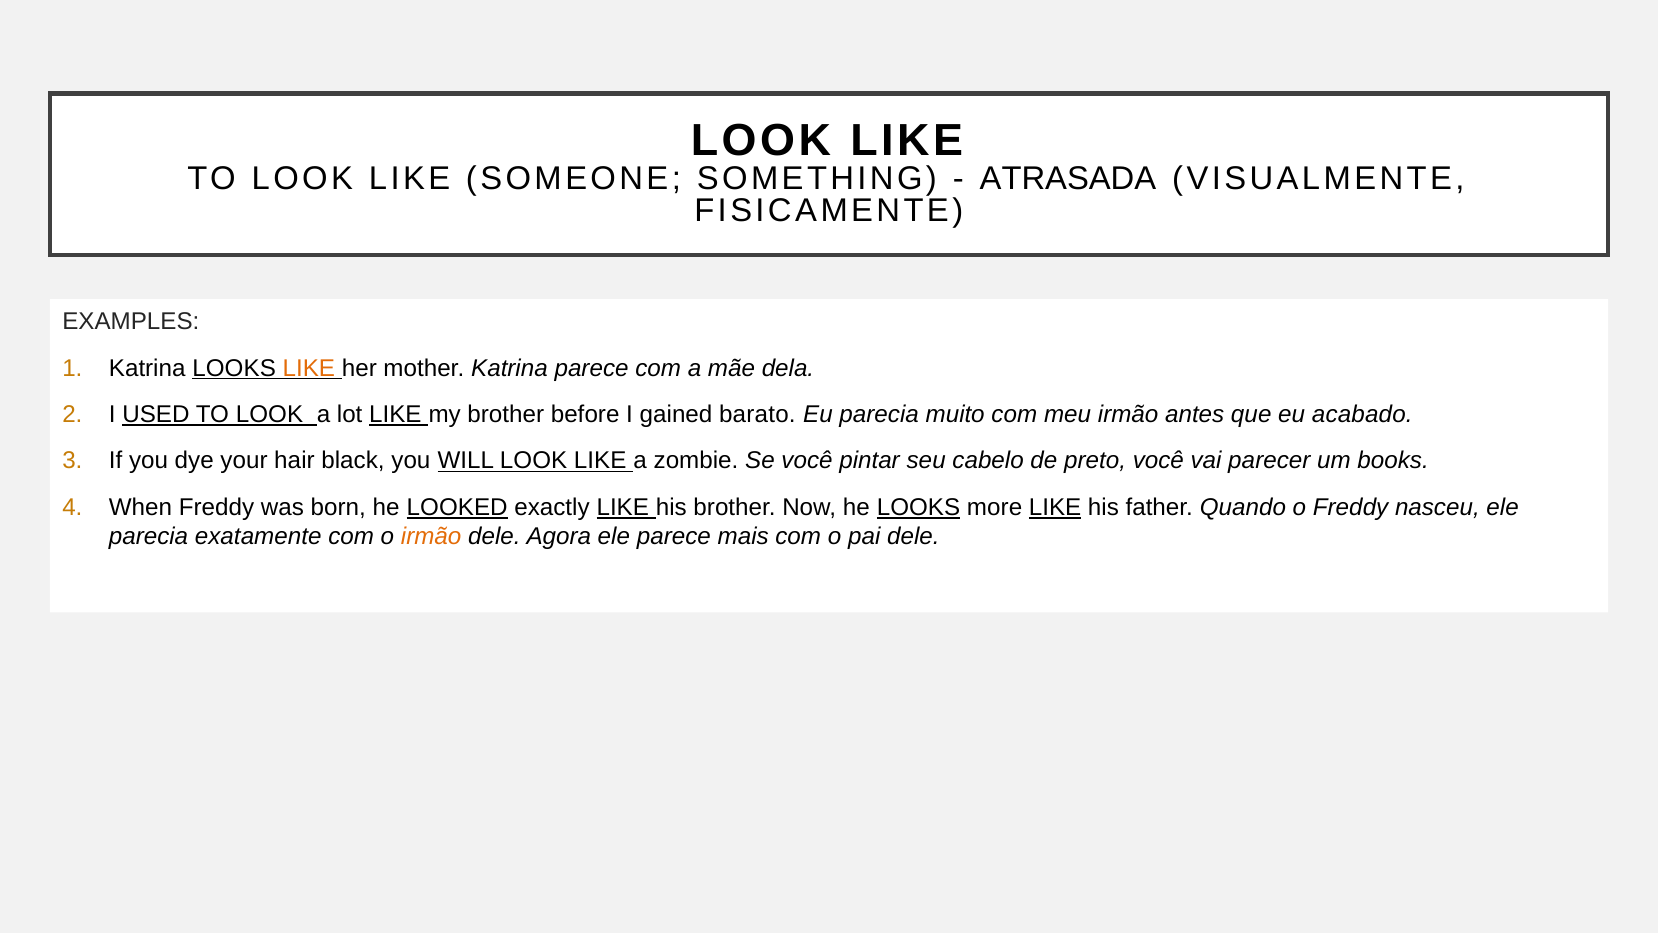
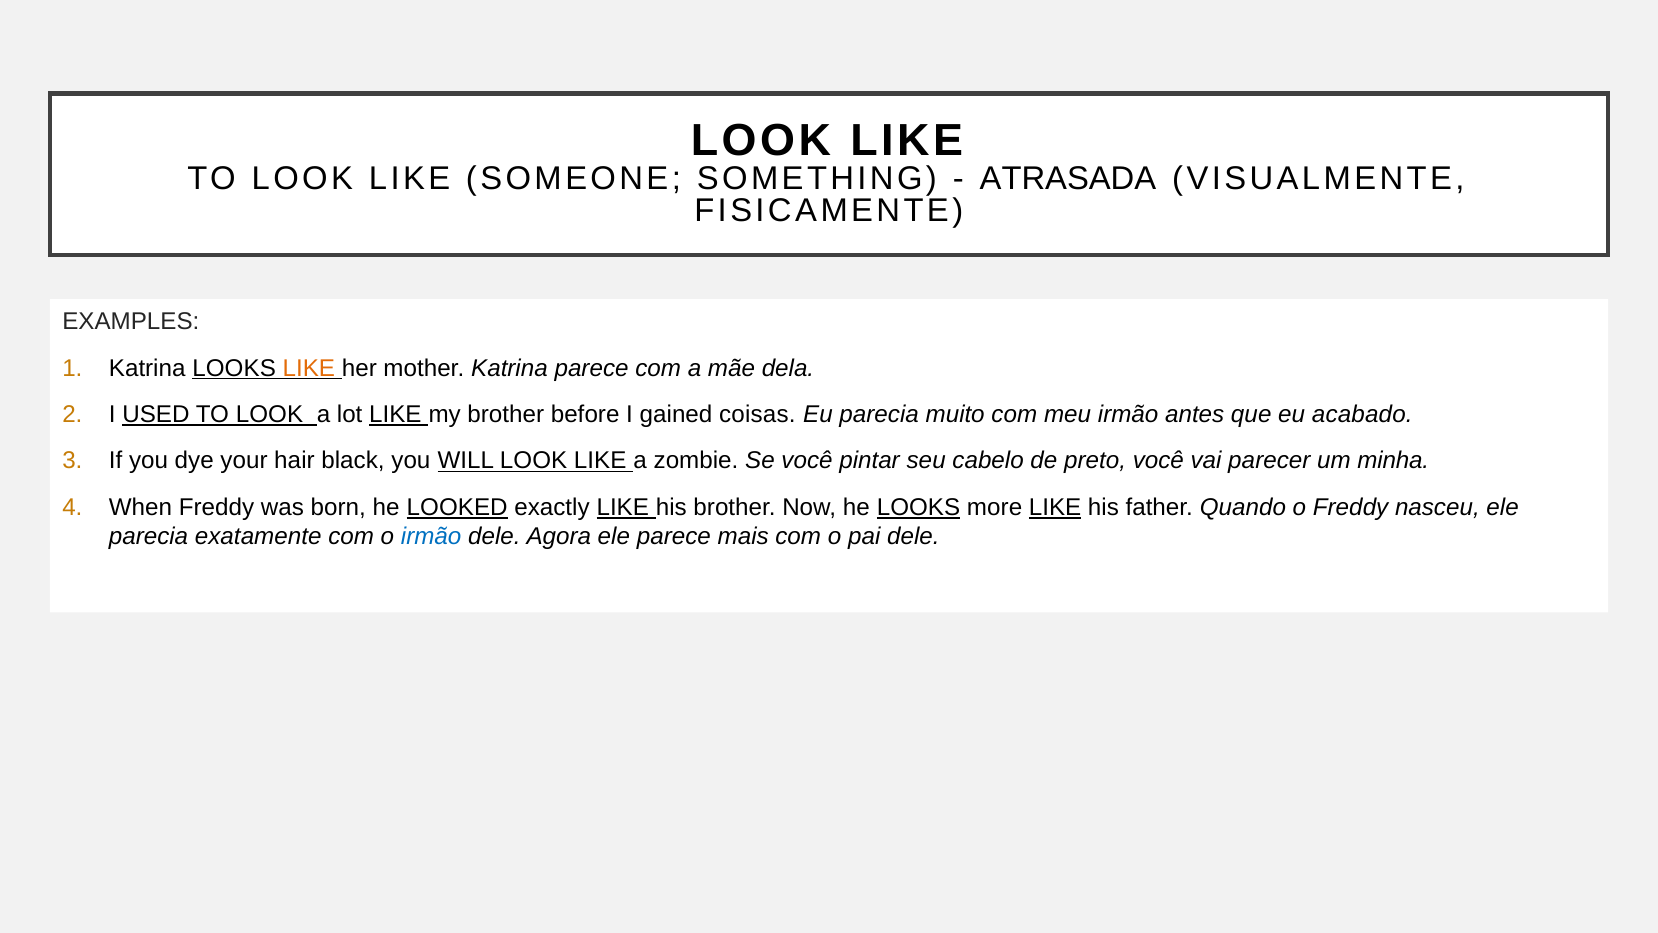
barato: barato -> coisas
books: books -> minha
irmão at (431, 536) colour: orange -> blue
